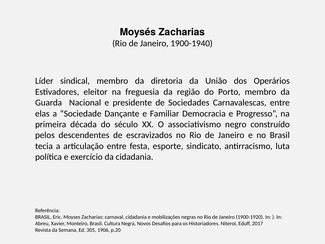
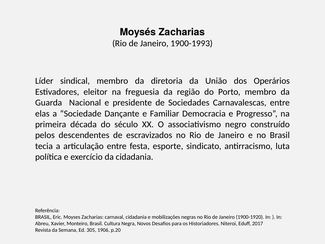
1900-1940: 1900-1940 -> 1900-1993
